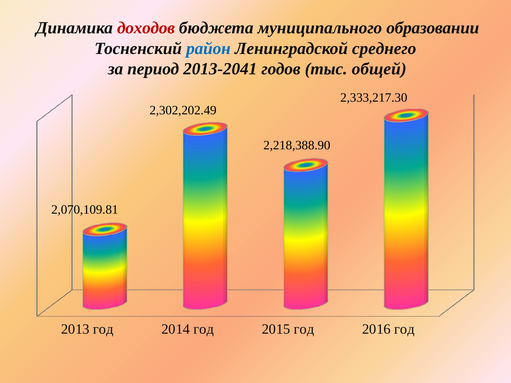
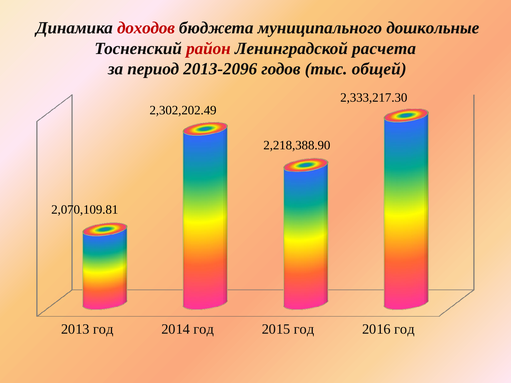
образовании: образовании -> дошкольные
район colour: blue -> red
среднего: среднего -> расчета
2013-2041: 2013-2041 -> 2013-2096
